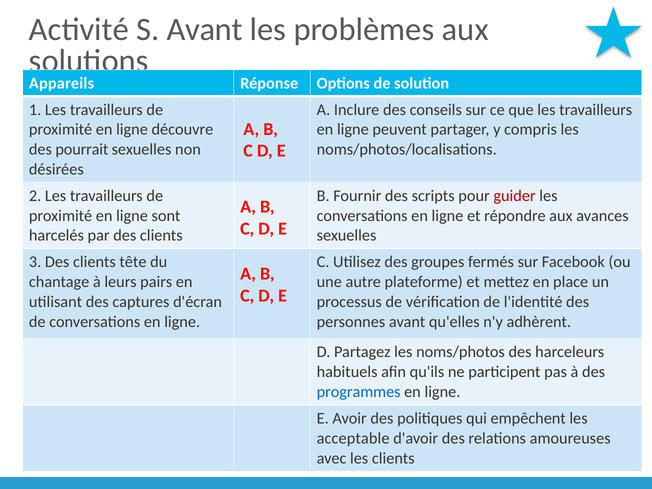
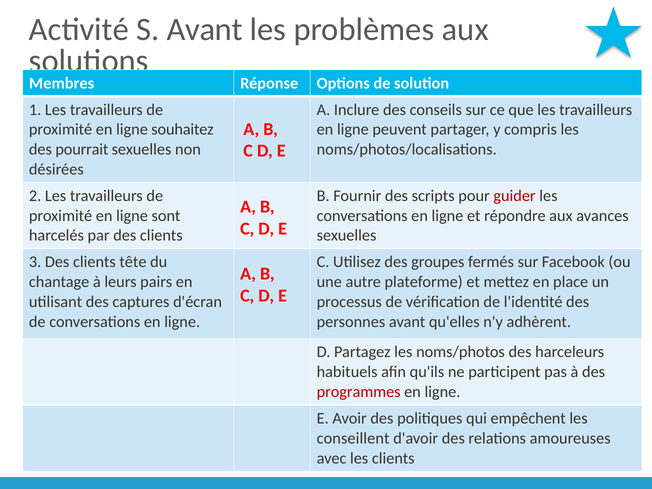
Appareils: Appareils -> Membres
découvre: découvre -> souhaitez
programmes colour: blue -> red
acceptable: acceptable -> conseillent
